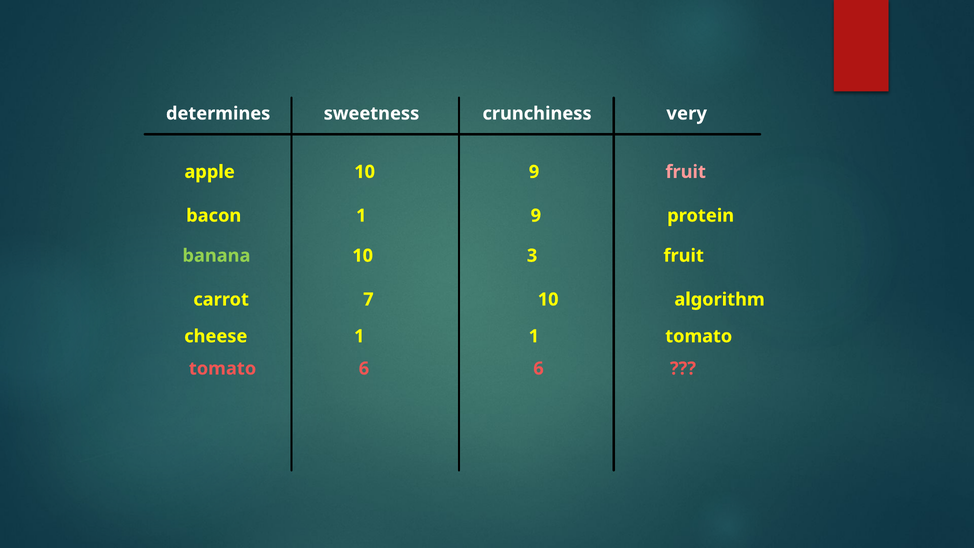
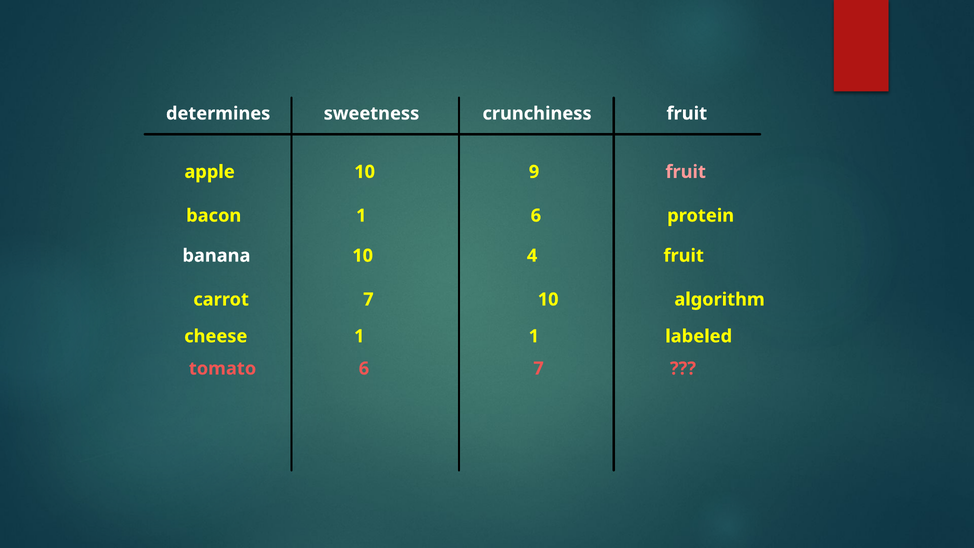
crunchiness very: very -> fruit
1 9: 9 -> 6
banana colour: light green -> white
3: 3 -> 4
1 tomato: tomato -> labeled
6 6: 6 -> 7
